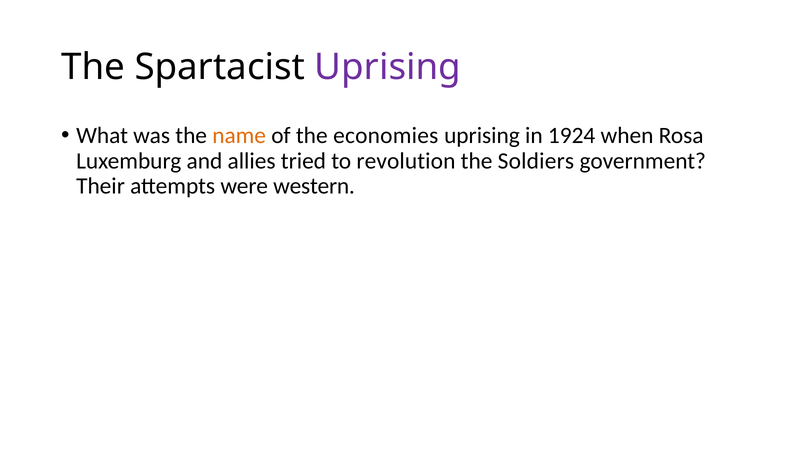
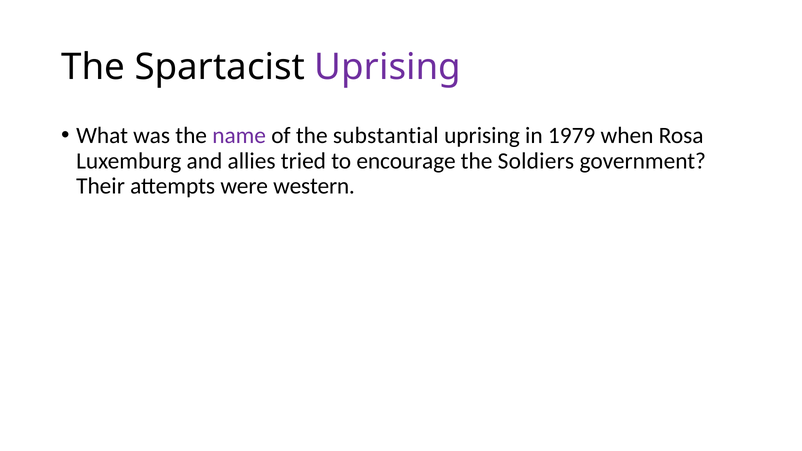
name colour: orange -> purple
economies: economies -> substantial
1924: 1924 -> 1979
revolution: revolution -> encourage
